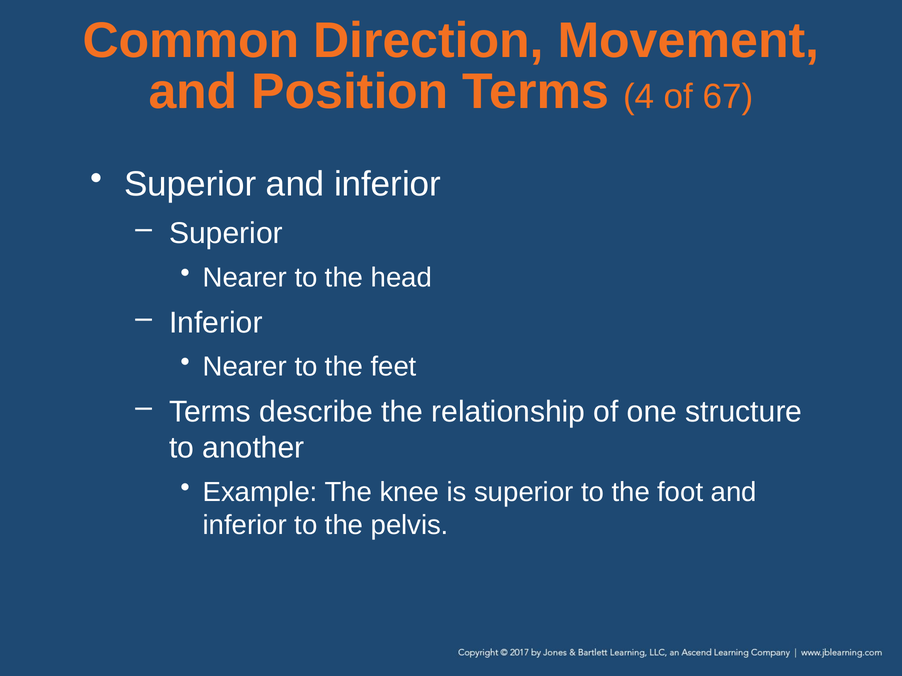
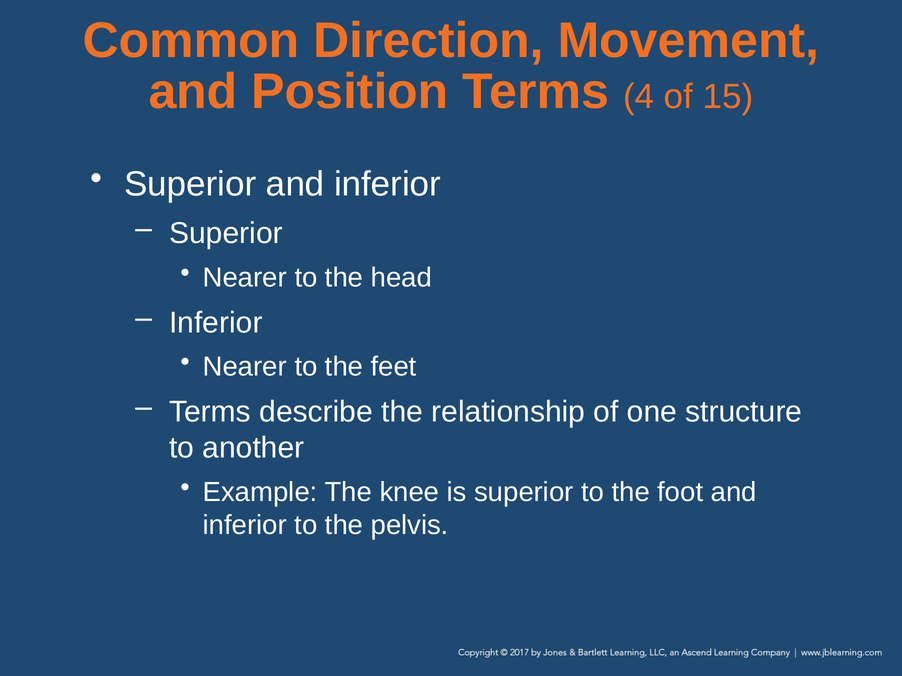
67: 67 -> 15
